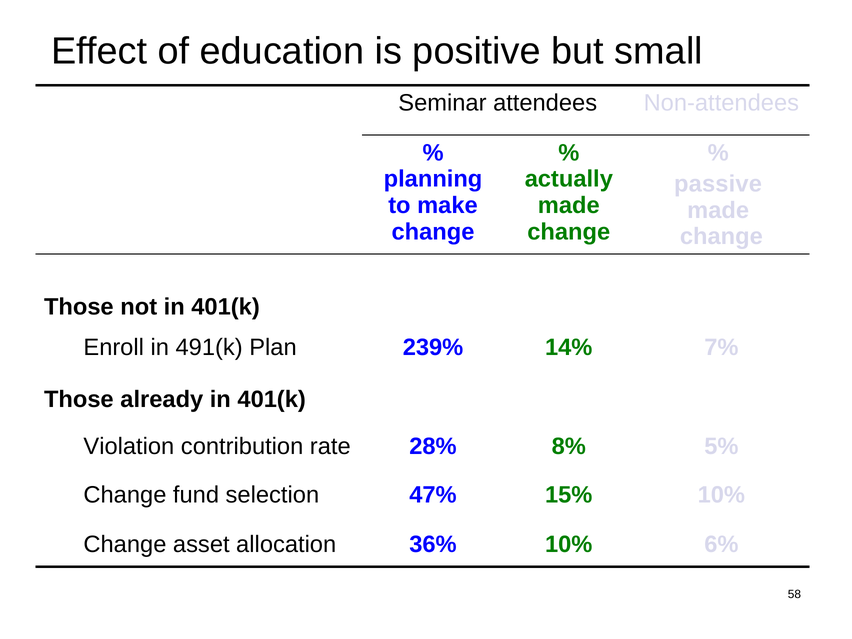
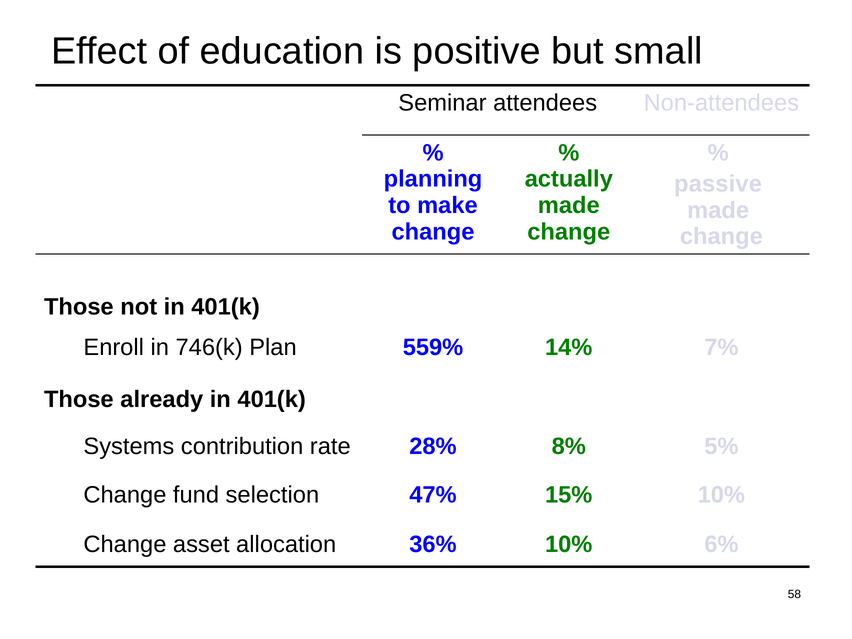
491(k: 491(k -> 746(k
239%: 239% -> 559%
Violation: Violation -> Systems
